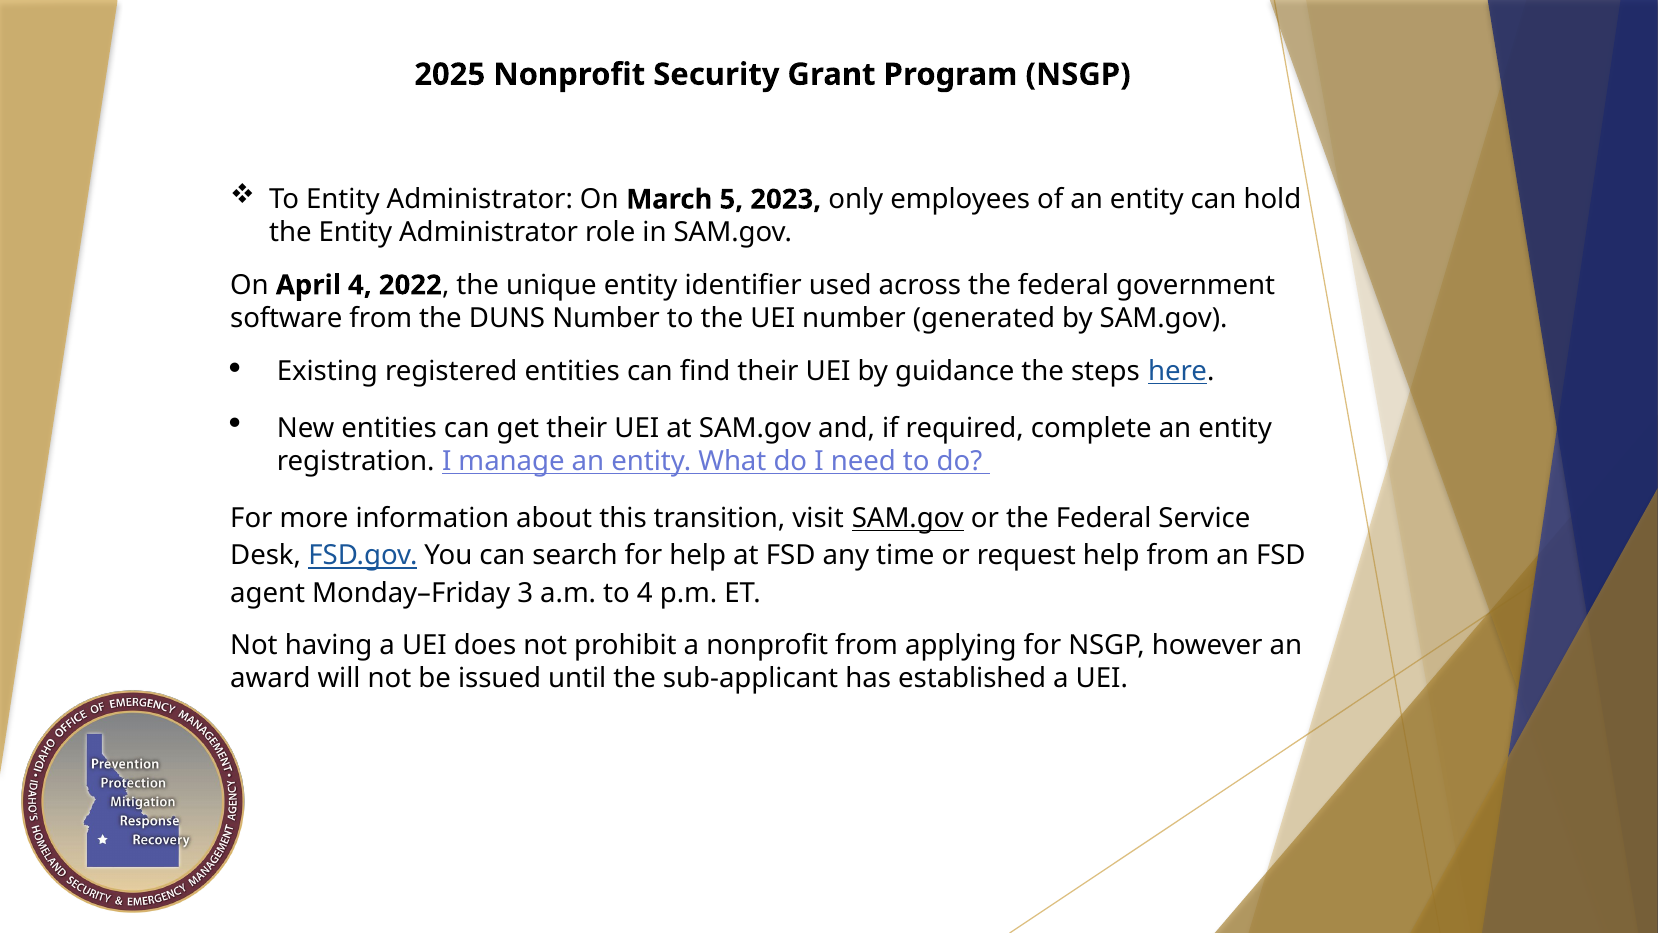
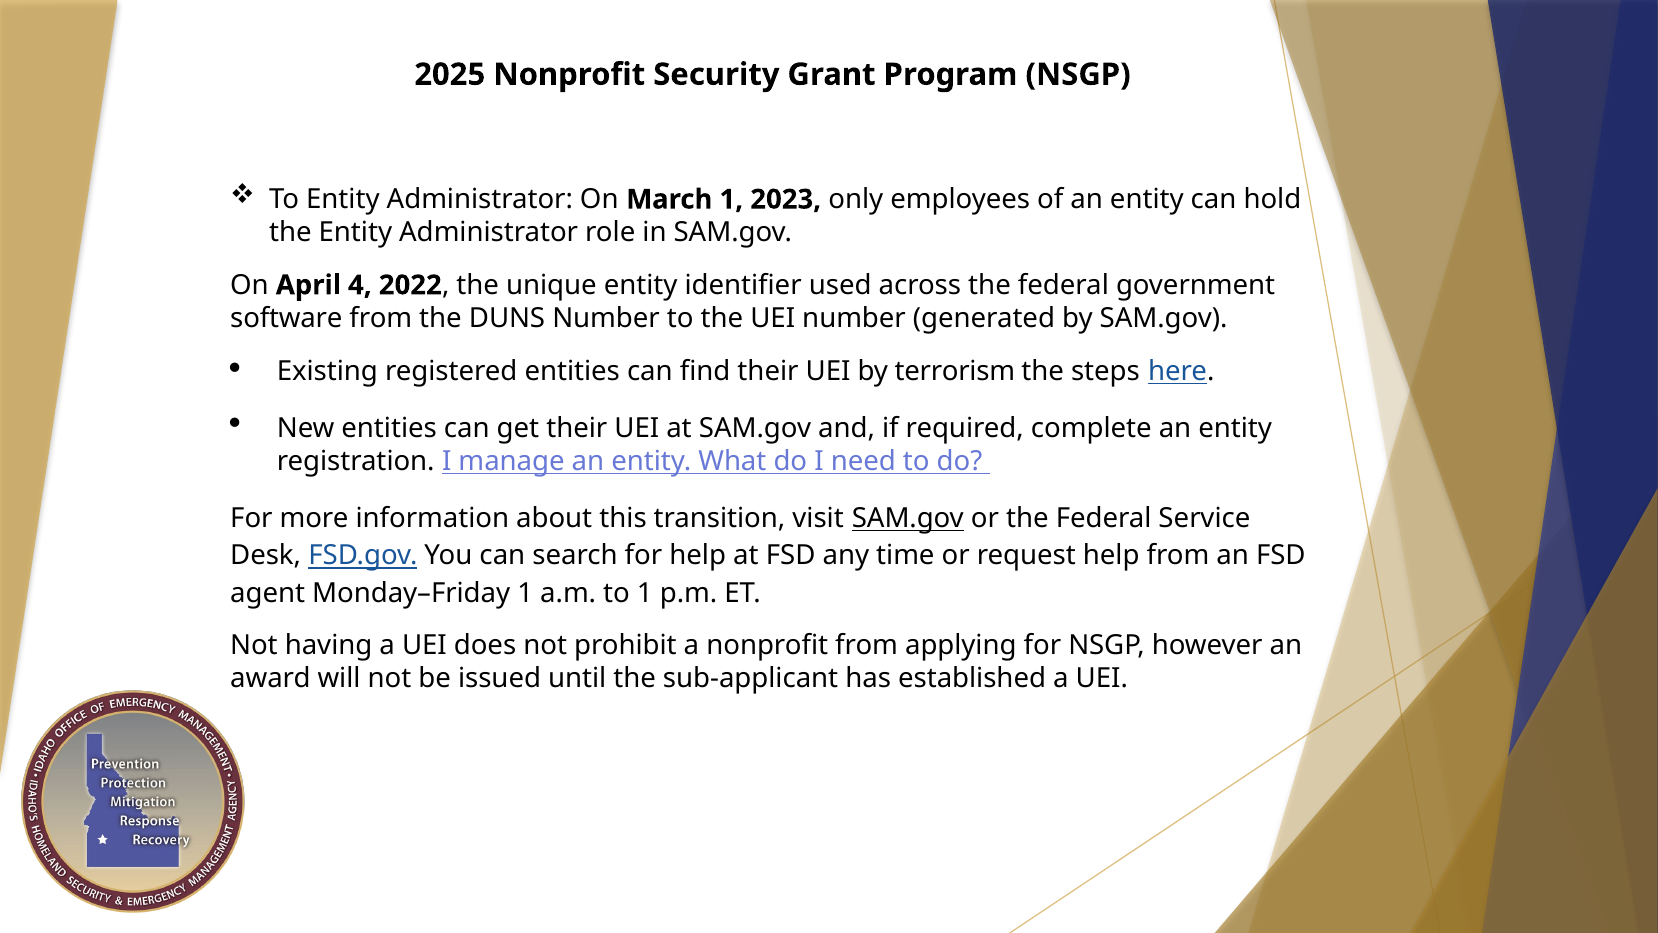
March 5: 5 -> 1
guidance: guidance -> terrorism
Monday–Friday 3: 3 -> 1
to 4: 4 -> 1
